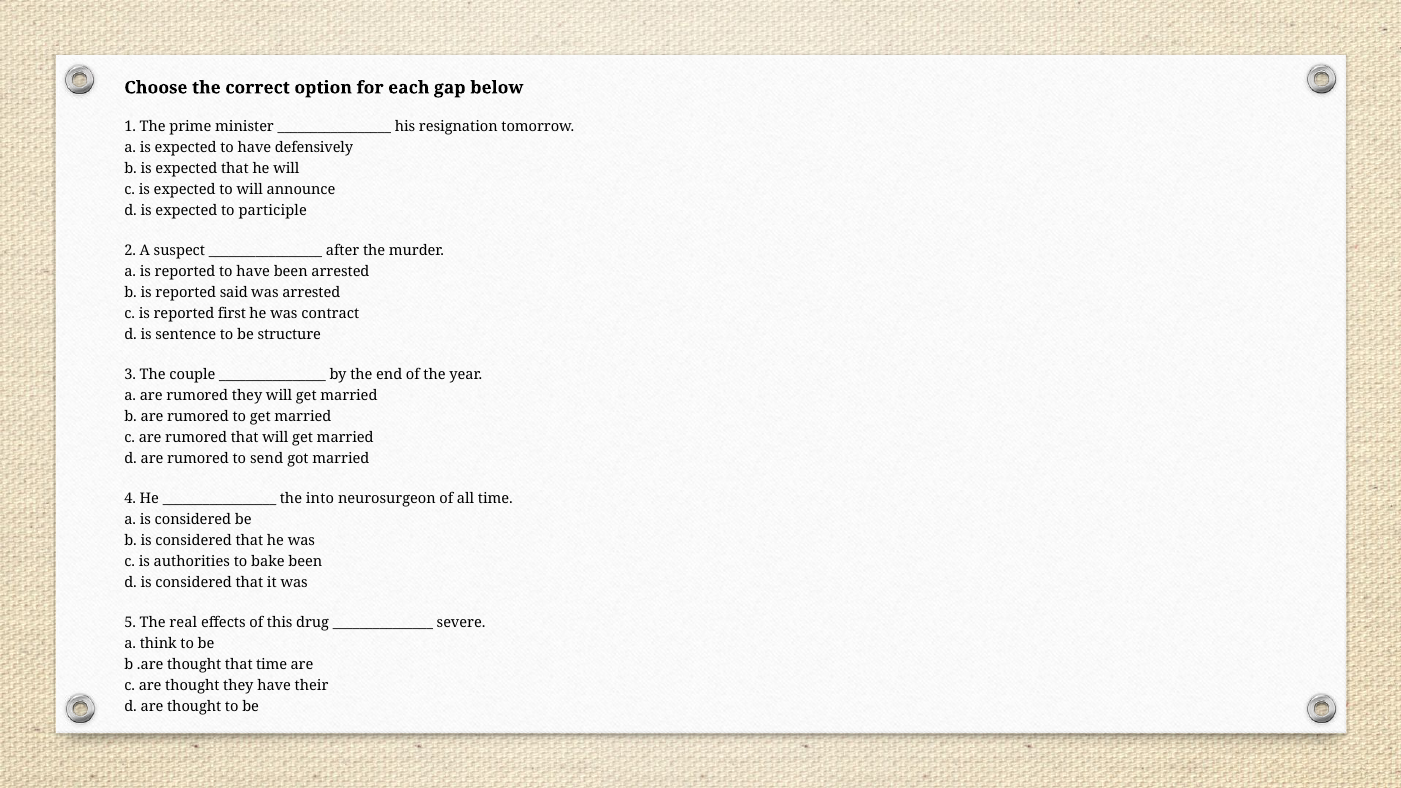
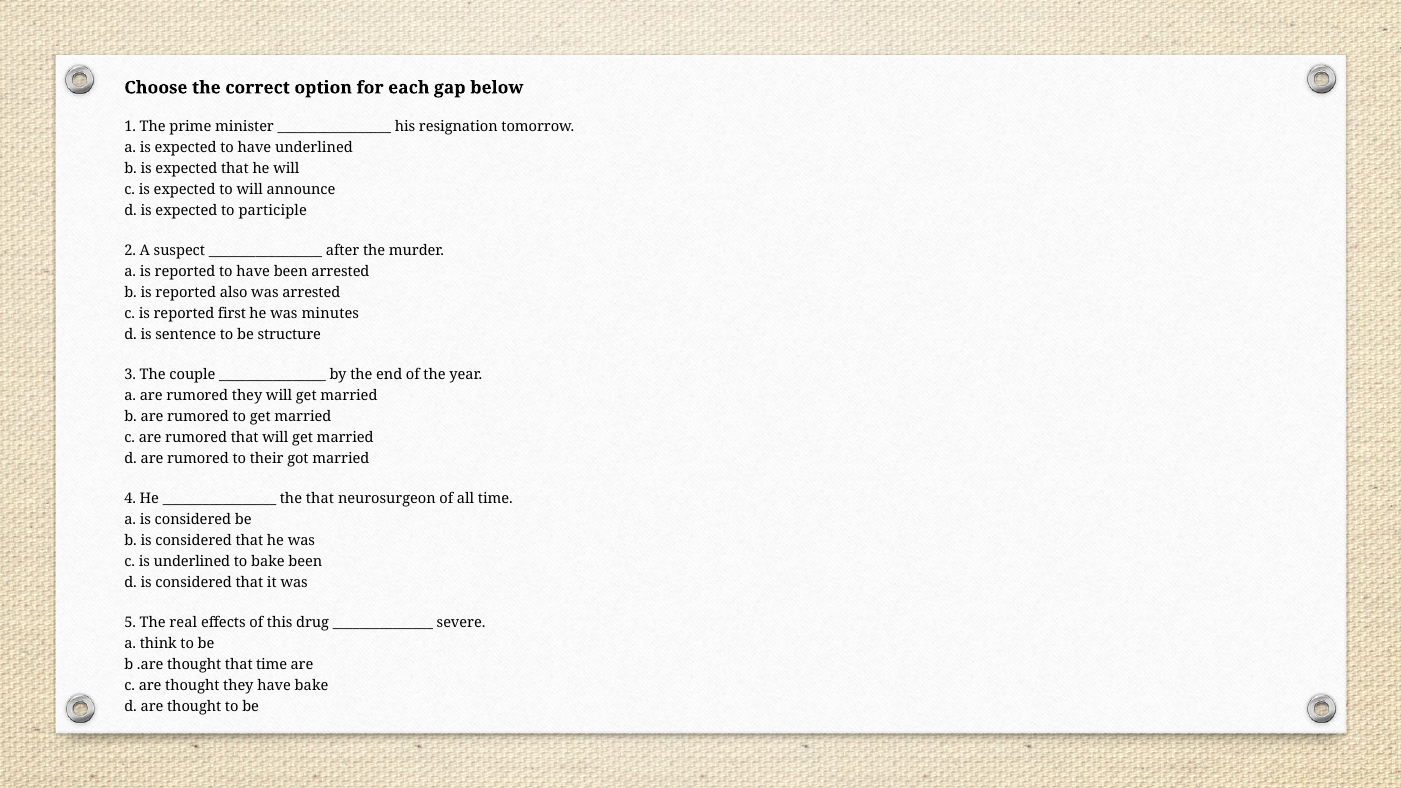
have defensively: defensively -> underlined
said: said -> also
contract: contract -> minutes
send: send -> their
the into: into -> that
is authorities: authorities -> underlined
have their: their -> bake
